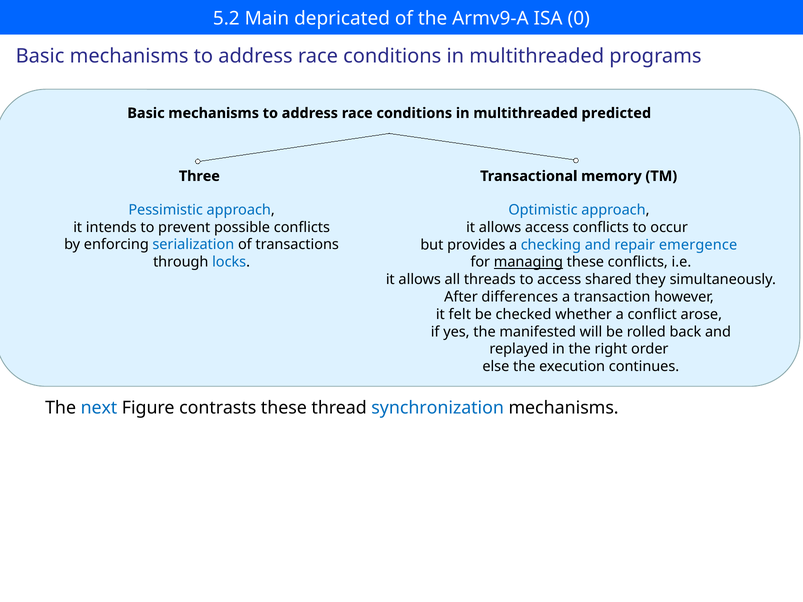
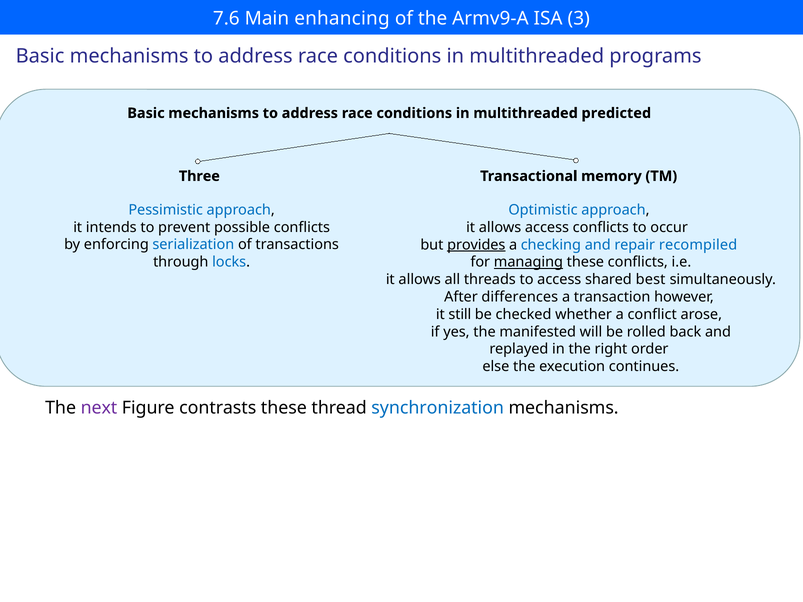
5.2: 5.2 -> 7.6
depricated: depricated -> enhancing
0: 0 -> 3
provides underline: none -> present
emergence: emergence -> recompiled
they: they -> best
felt: felt -> still
next colour: blue -> purple
